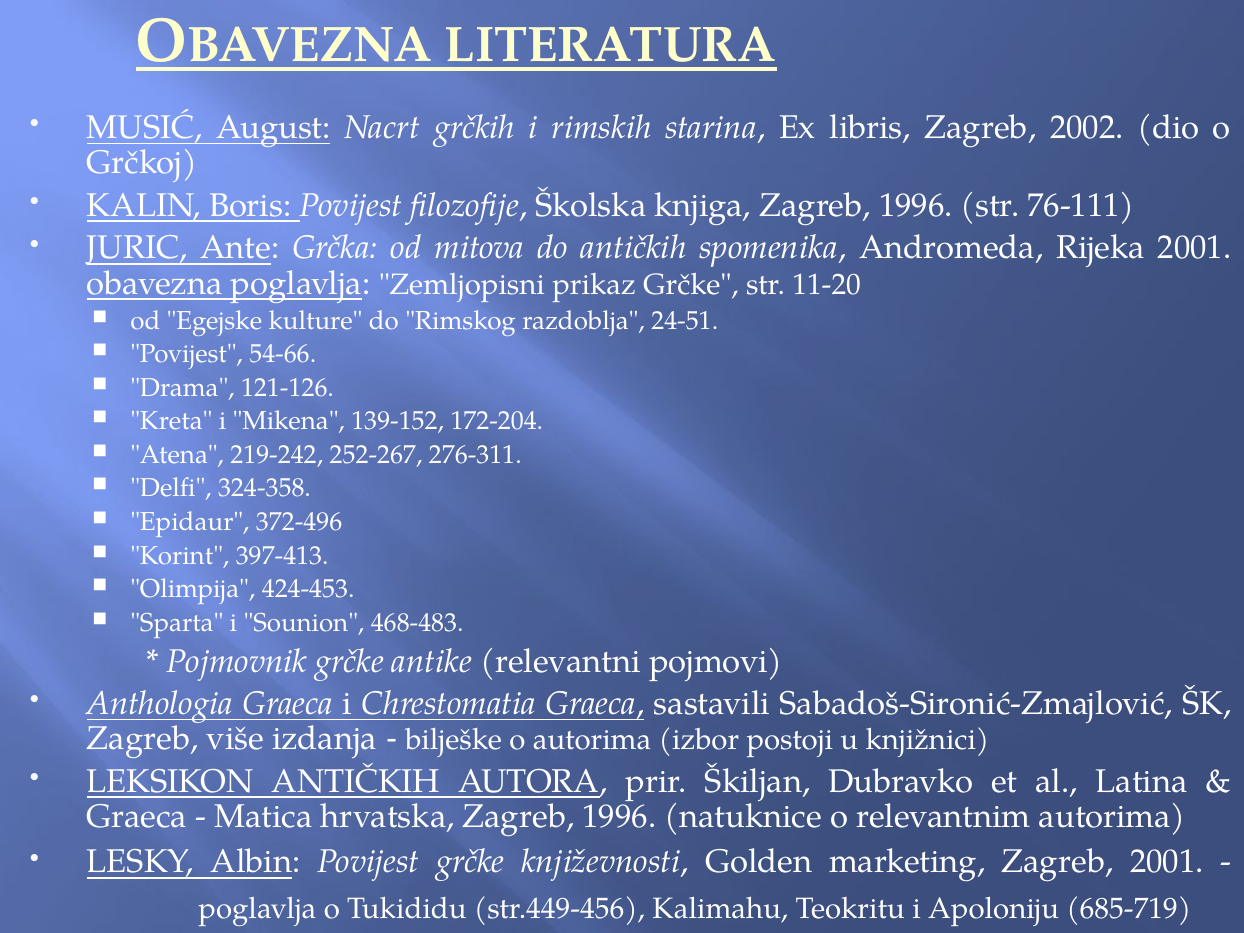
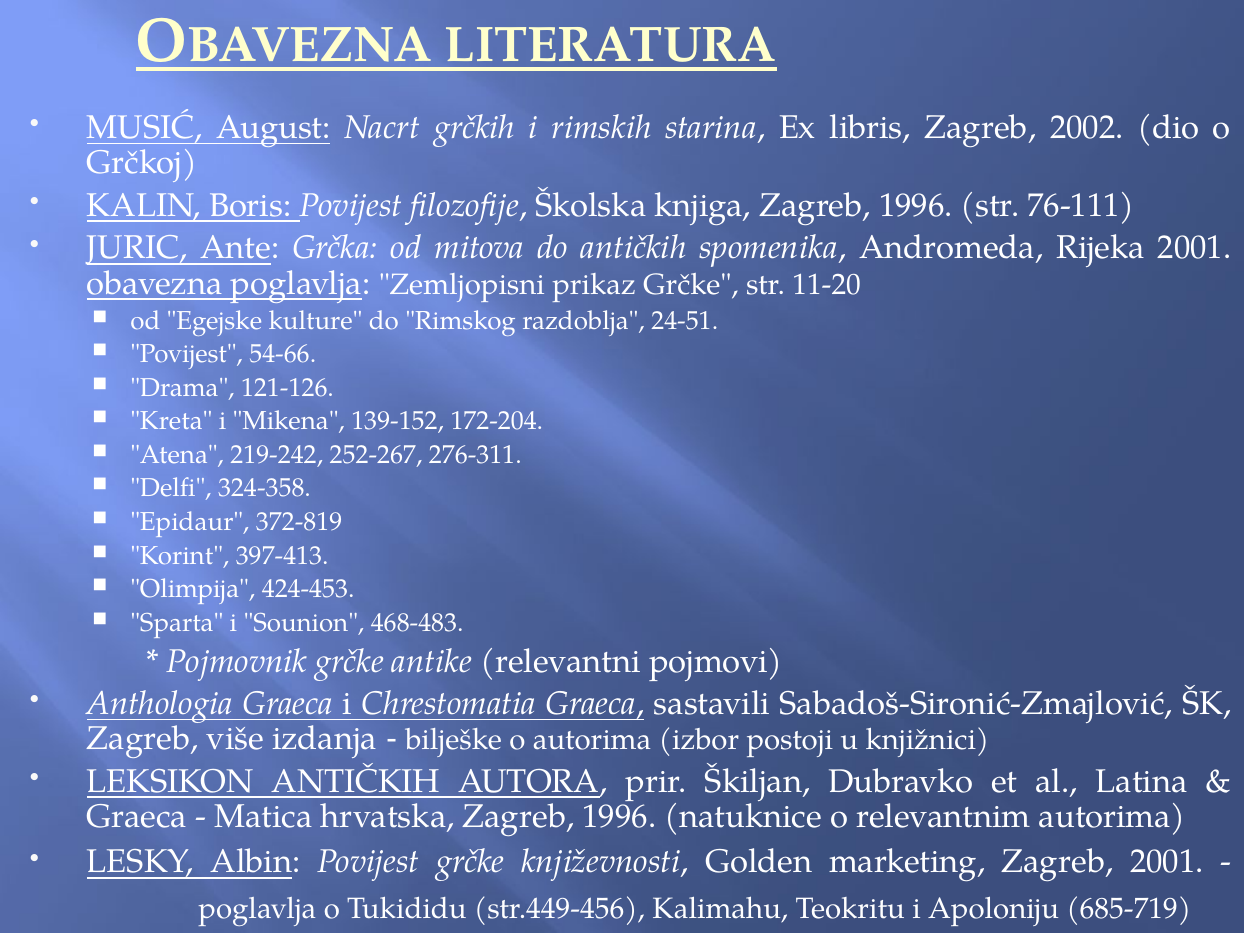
372-496: 372-496 -> 372-819
